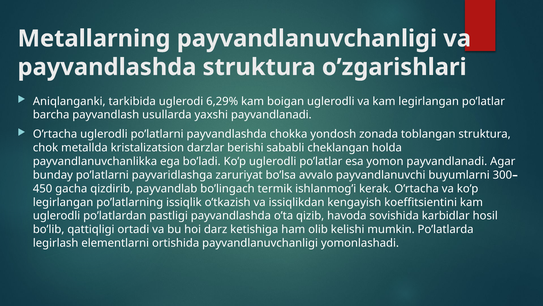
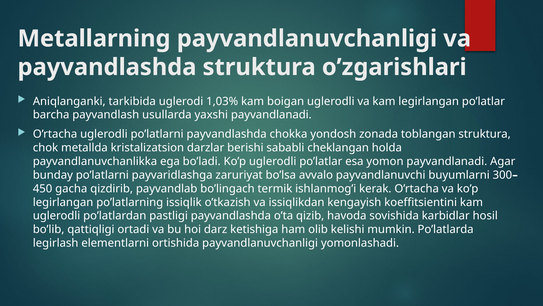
6,29%: 6,29% -> 1,03%
